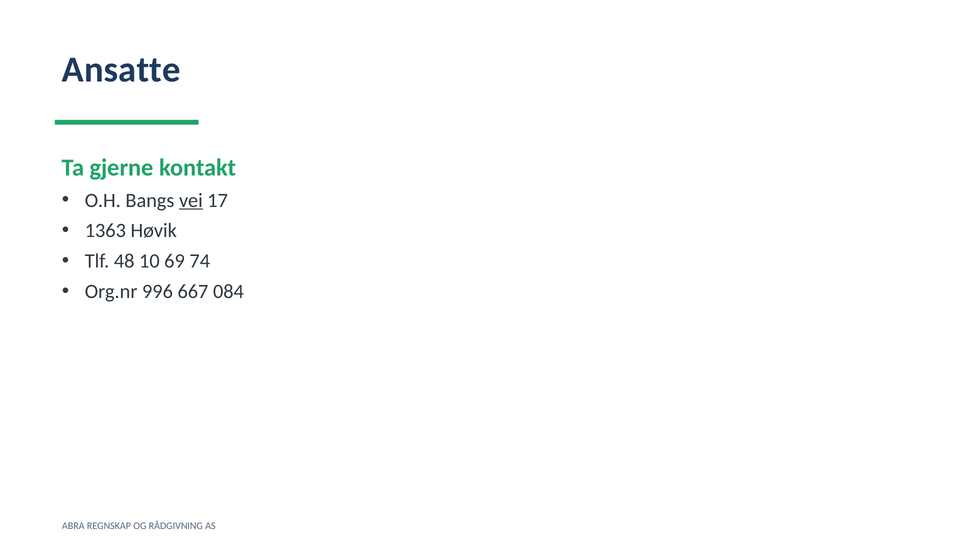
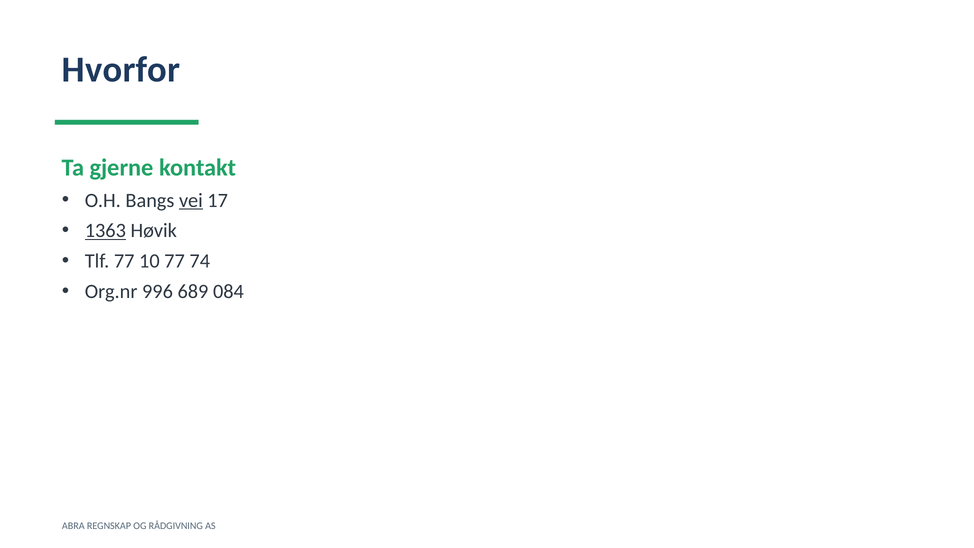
Ansatte: Ansatte -> Hvorfor
1363 underline: none -> present
Tlf 48: 48 -> 77
10 69: 69 -> 77
667: 667 -> 689
